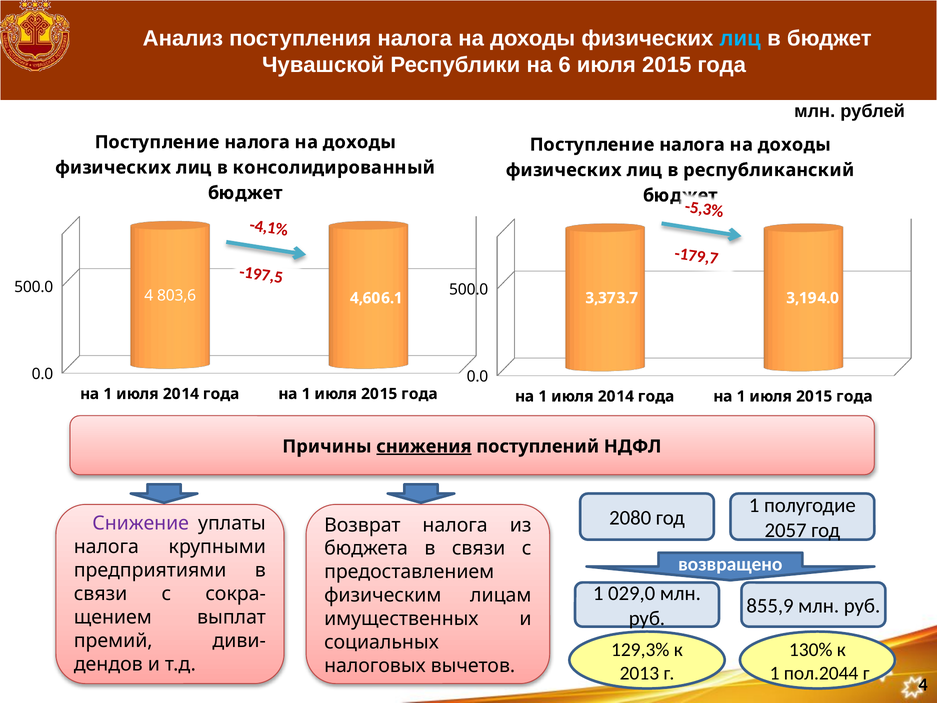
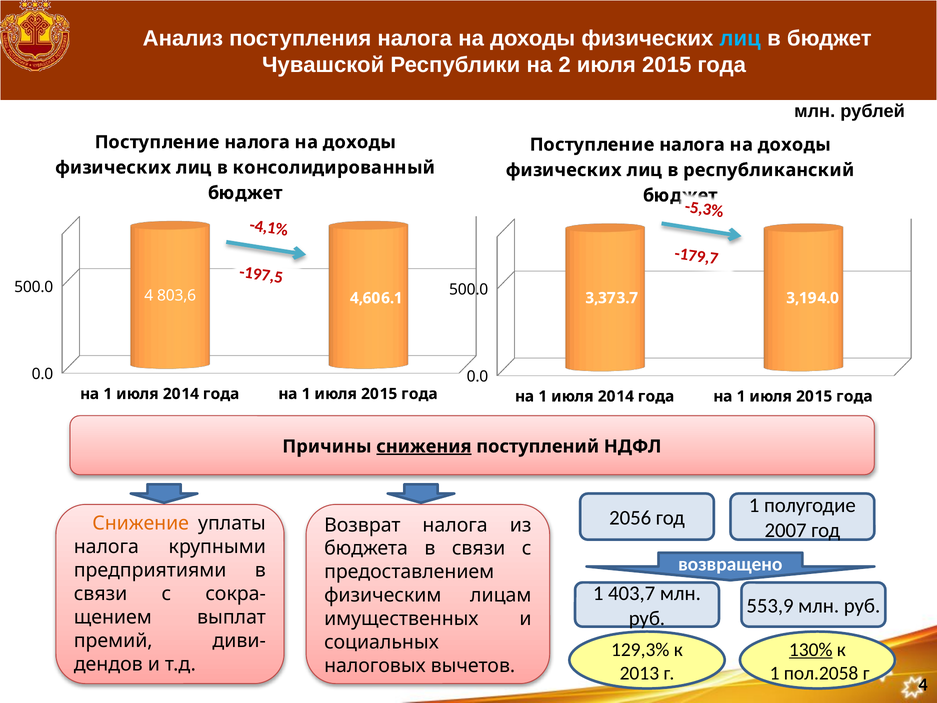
6: 6 -> 2
2080: 2080 -> 2056
Снижение colour: purple -> orange
2057: 2057 -> 2007
029,0: 029,0 -> 403,7
855,9: 855,9 -> 553,9
130% underline: none -> present
пол.2044: пол.2044 -> пол.2058
